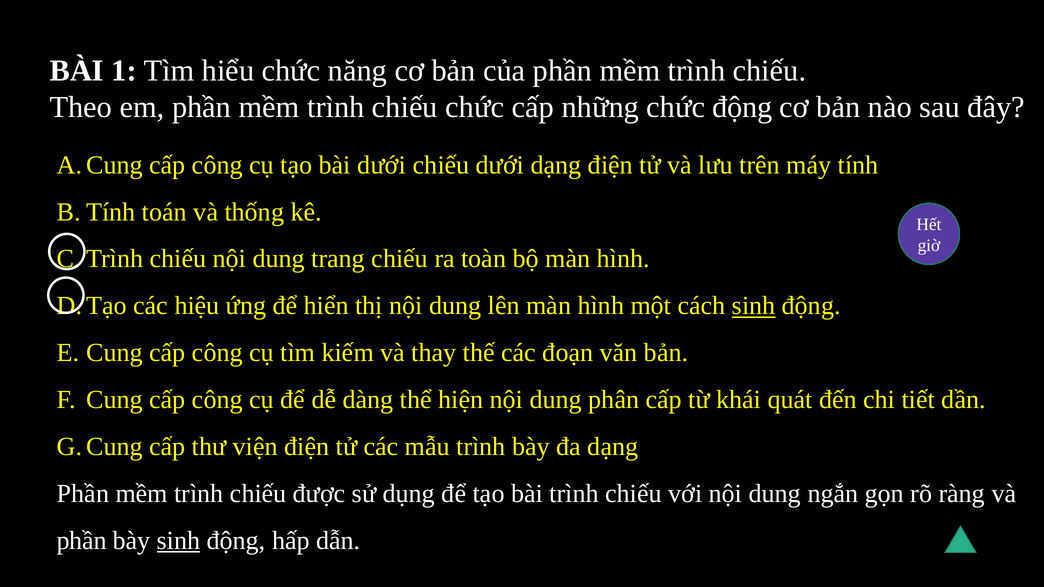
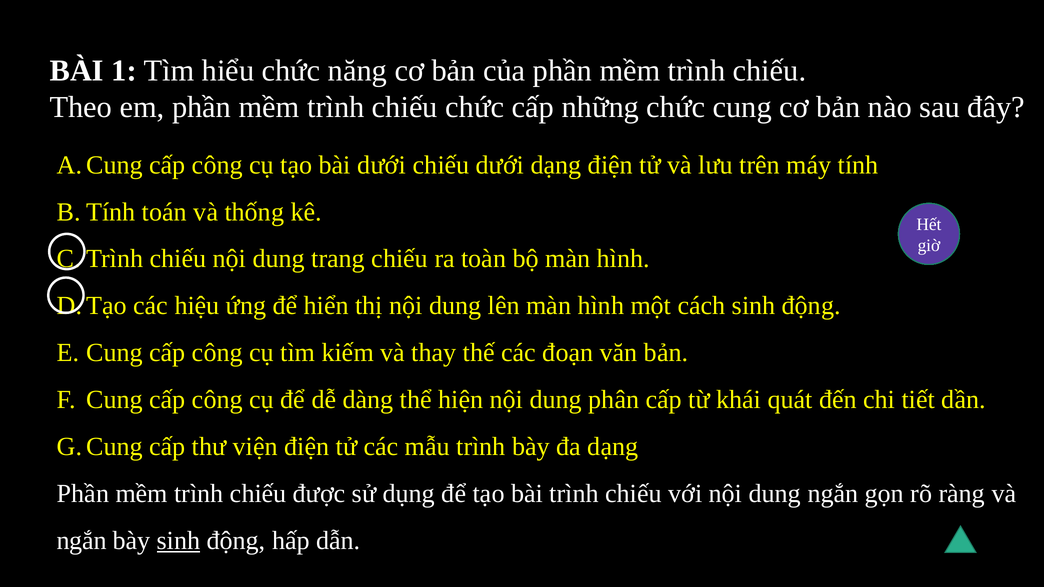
chức động: động -> cung
sinh at (754, 306) underline: present -> none
phần at (82, 541): phần -> ngắn
